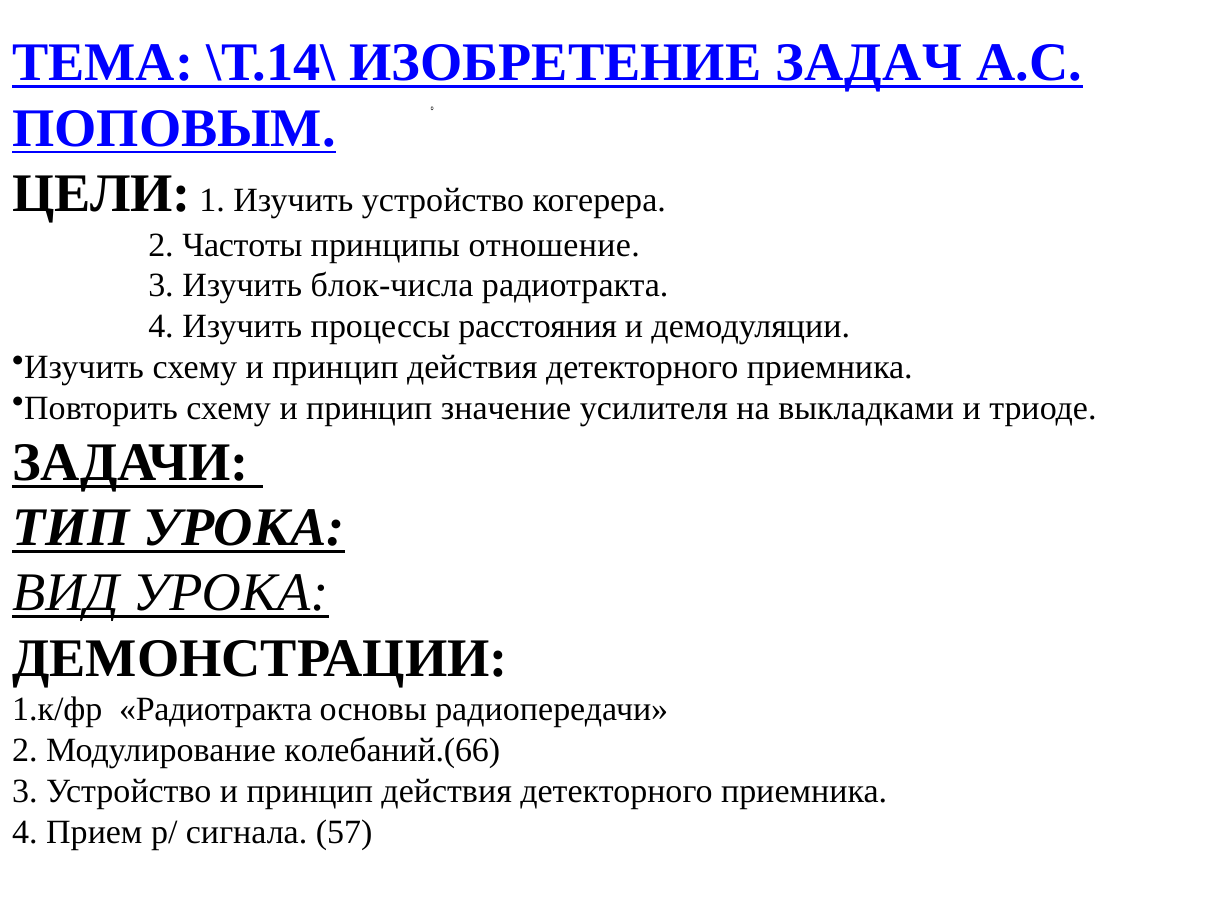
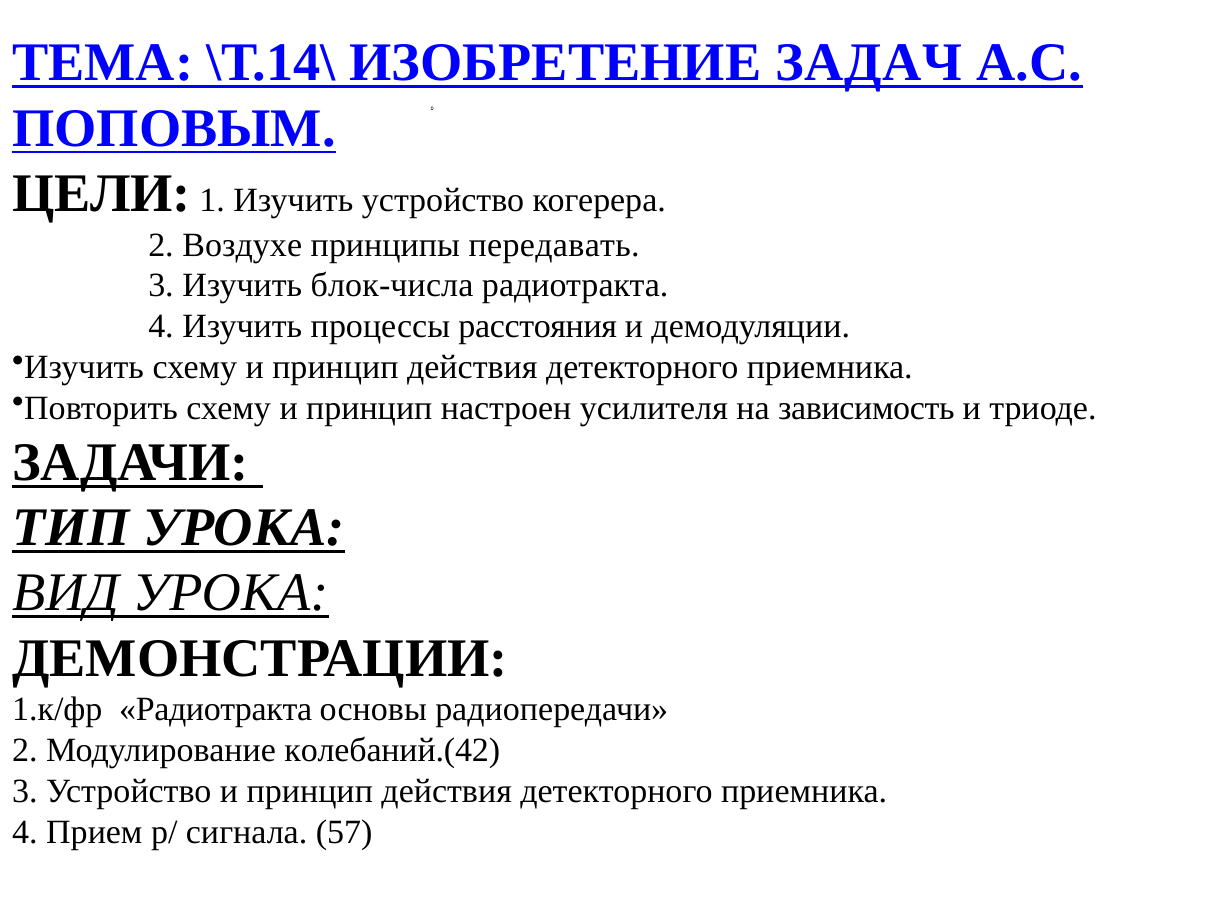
Частоты: Частоты -> Воздухе
отношение: отношение -> передавать
значение: значение -> настроен
выкладками: выкладками -> зависимость
колебаний.(66: колебаний.(66 -> колебаний.(42
